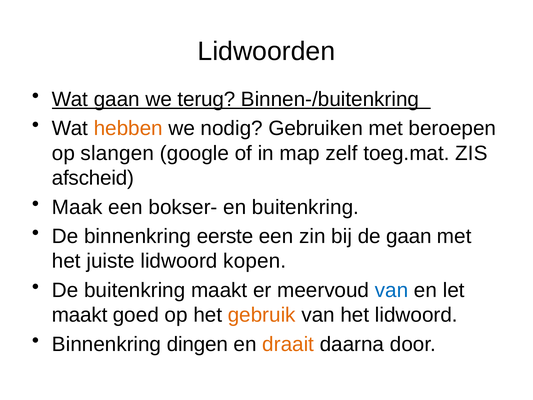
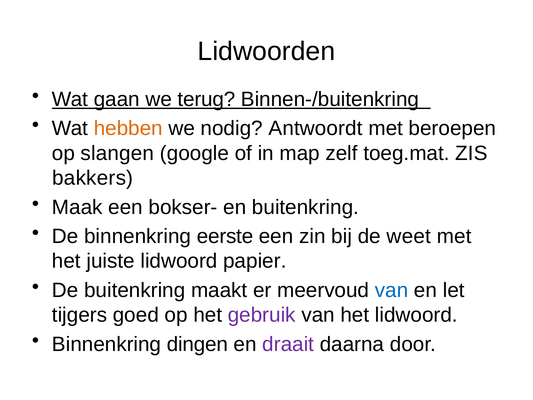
Gebruiken: Gebruiken -> Antwoordt
afscheid: afscheid -> bakkers
de gaan: gaan -> weet
kopen: kopen -> papier
maakt at (80, 315): maakt -> tijgers
gebruik colour: orange -> purple
draait colour: orange -> purple
